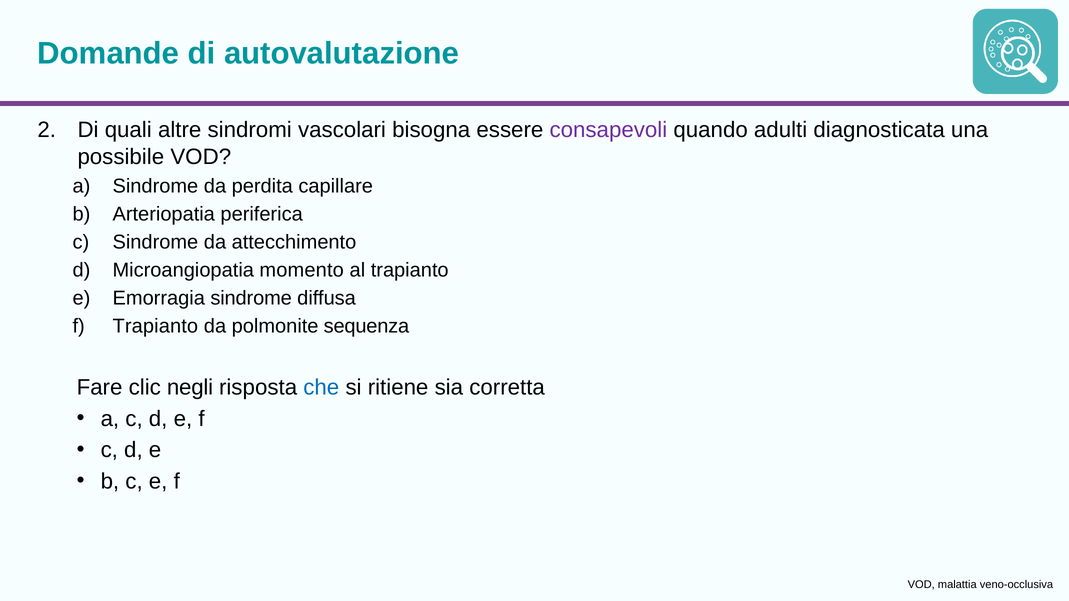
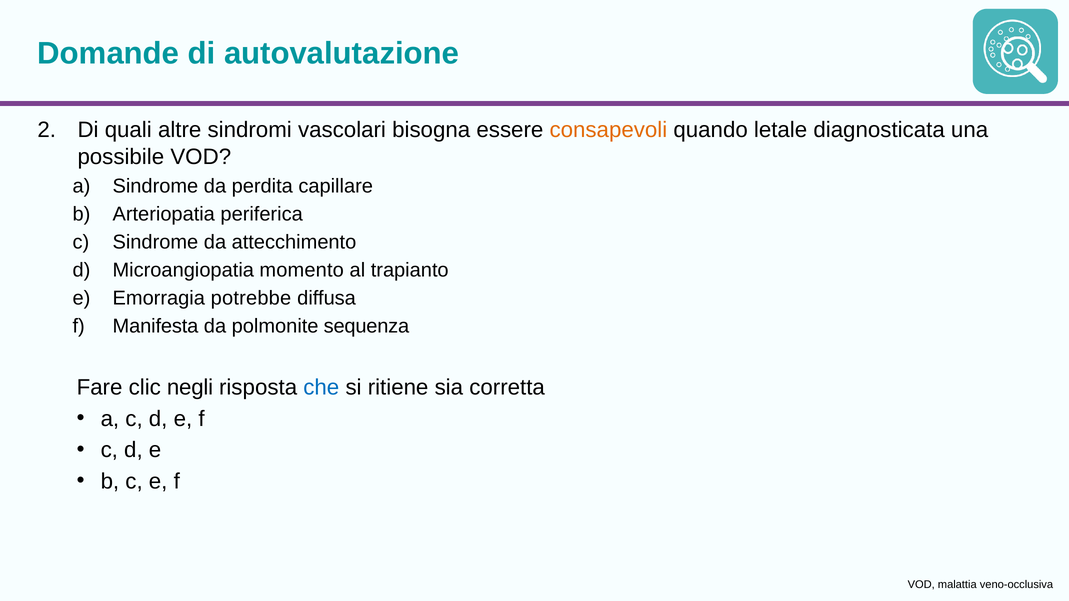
consapevoli colour: purple -> orange
adulti: adulti -> letale
Emorragia sindrome: sindrome -> potrebbe
f Trapianto: Trapianto -> Manifesta
